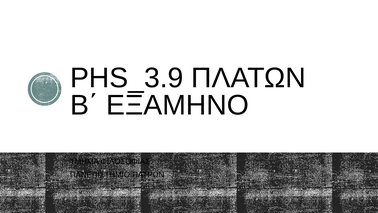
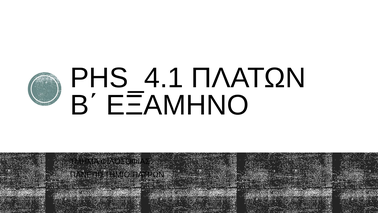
PHS_3.9: PHS_3.9 -> PHS_4.1
